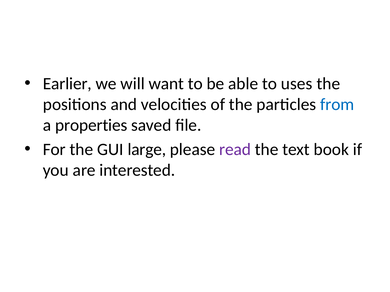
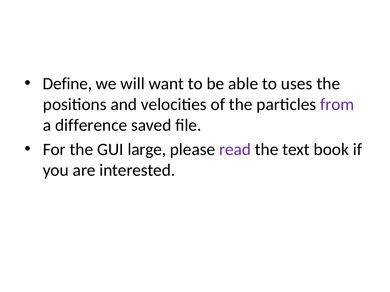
Earlier: Earlier -> Define
from colour: blue -> purple
properties: properties -> difference
